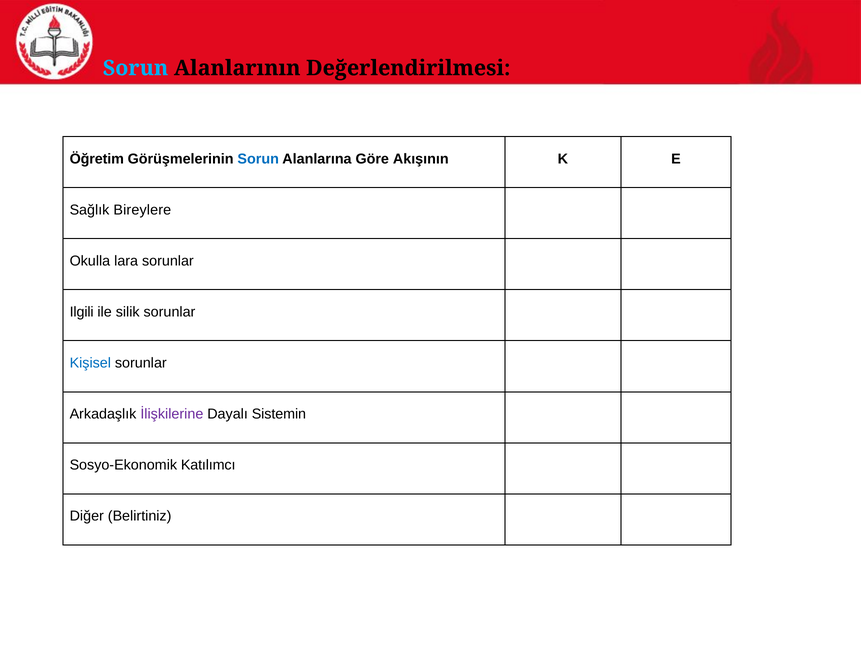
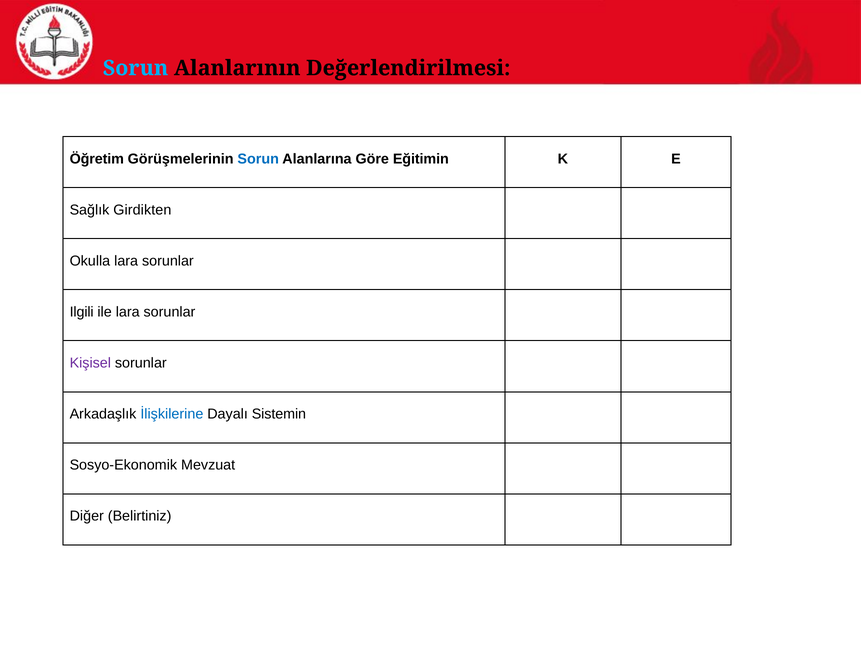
Akışının: Akışının -> Eğitimin
Bireylere: Bireylere -> Girdikten
ile silik: silik -> lara
Kişisel colour: blue -> purple
İlişkilerine colour: purple -> blue
Katılımcı: Katılımcı -> Mevzuat
